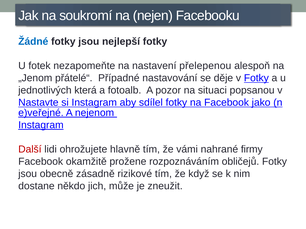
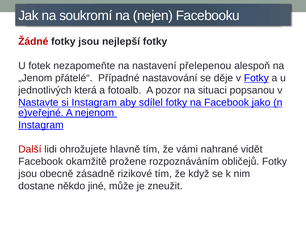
Žádné colour: blue -> red
firmy: firmy -> vidět
jich: jich -> jiné
